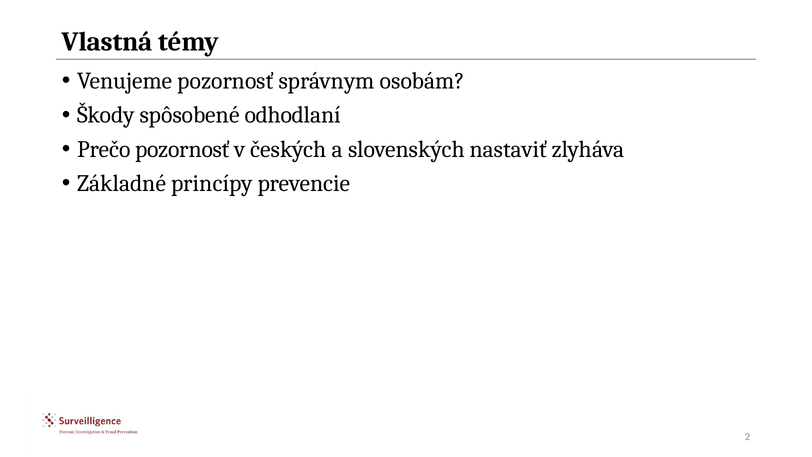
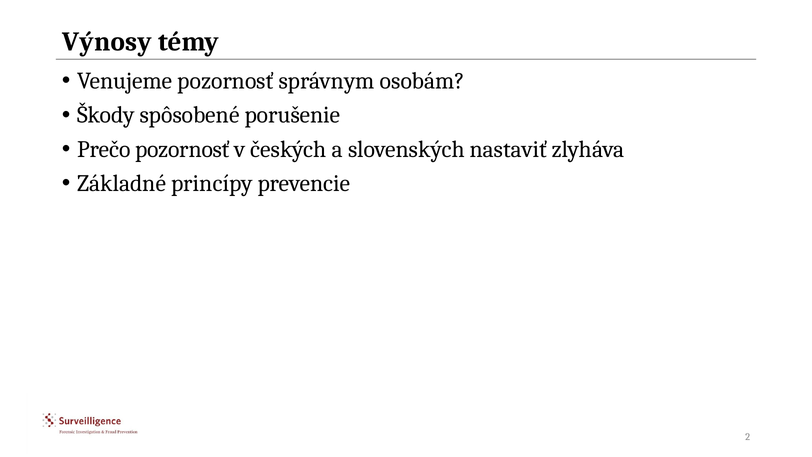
Vlastná: Vlastná -> Výnosy
odhodlaní: odhodlaní -> porušenie
